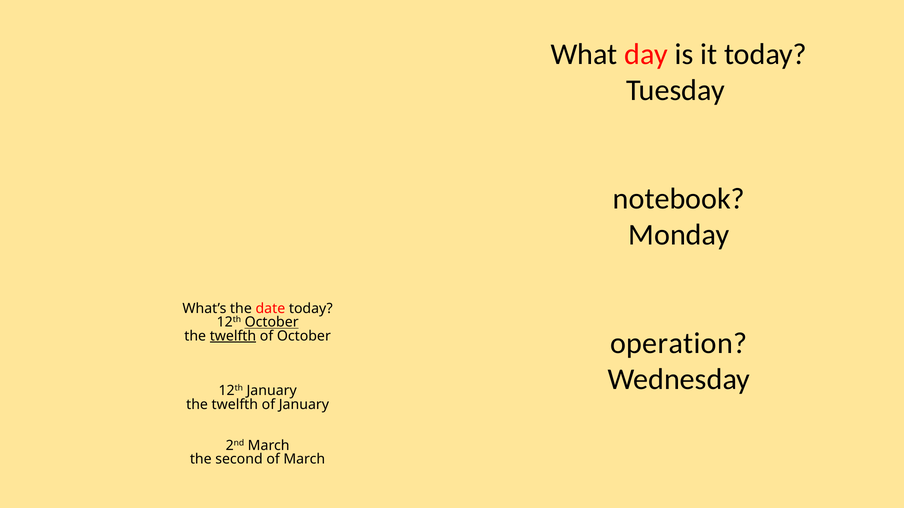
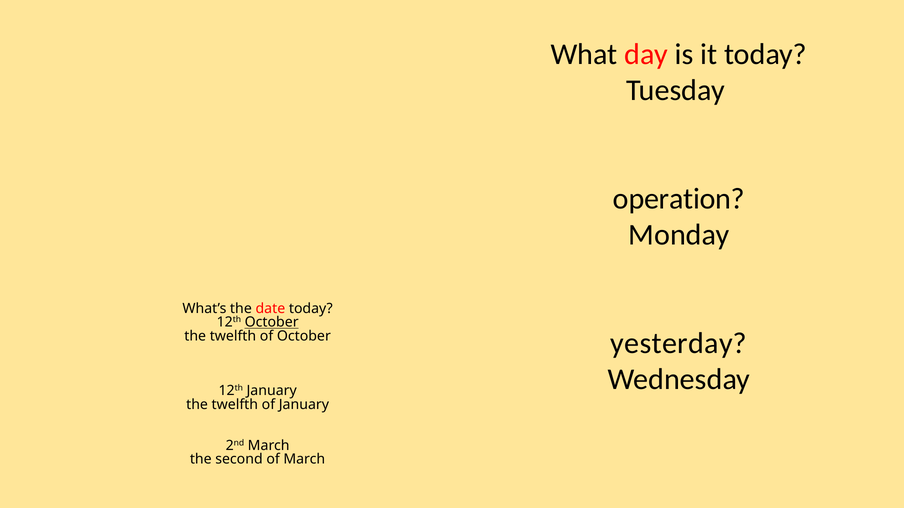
notebook: notebook -> operation
operation: operation -> yesterday
twelfth at (233, 336) underline: present -> none
